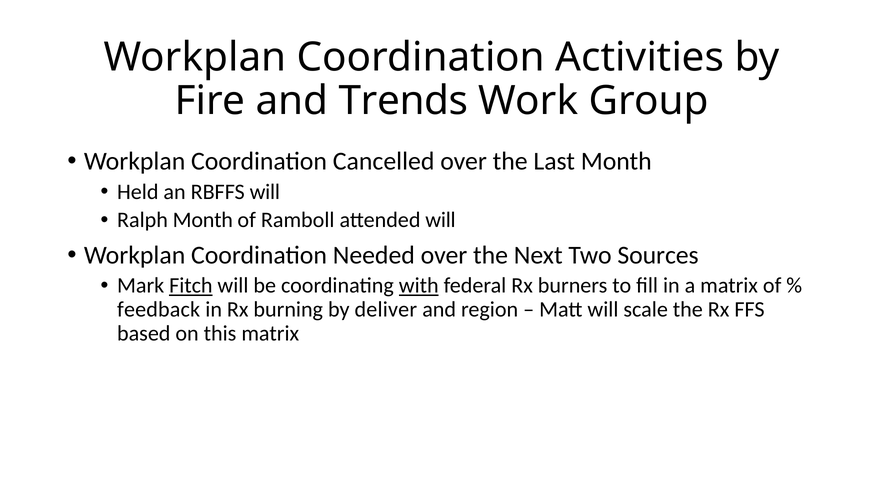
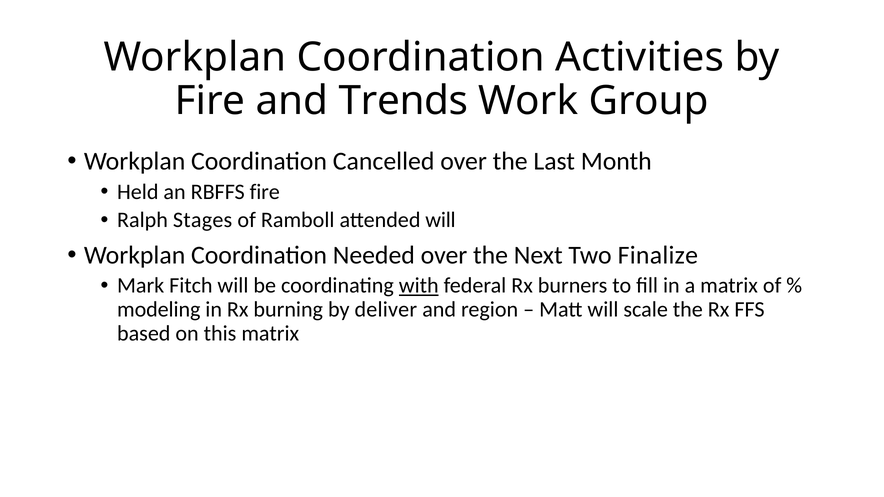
RBFFS will: will -> fire
Ralph Month: Month -> Stages
Sources: Sources -> Finalize
Fitch underline: present -> none
feedback: feedback -> modeling
